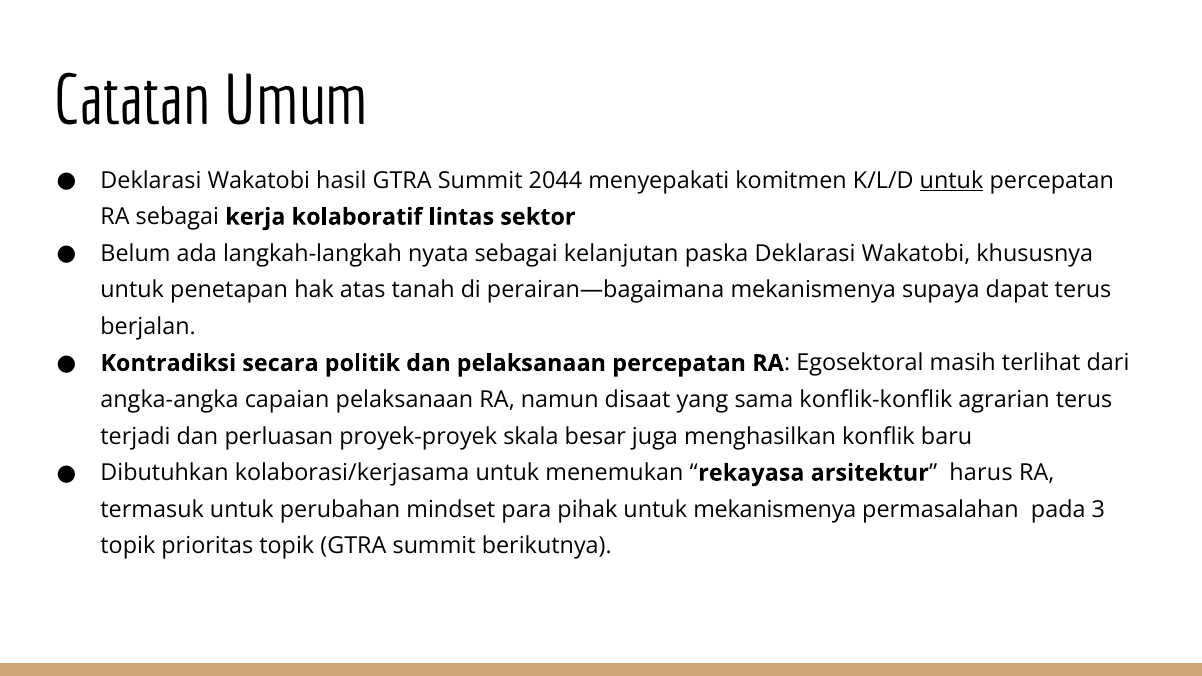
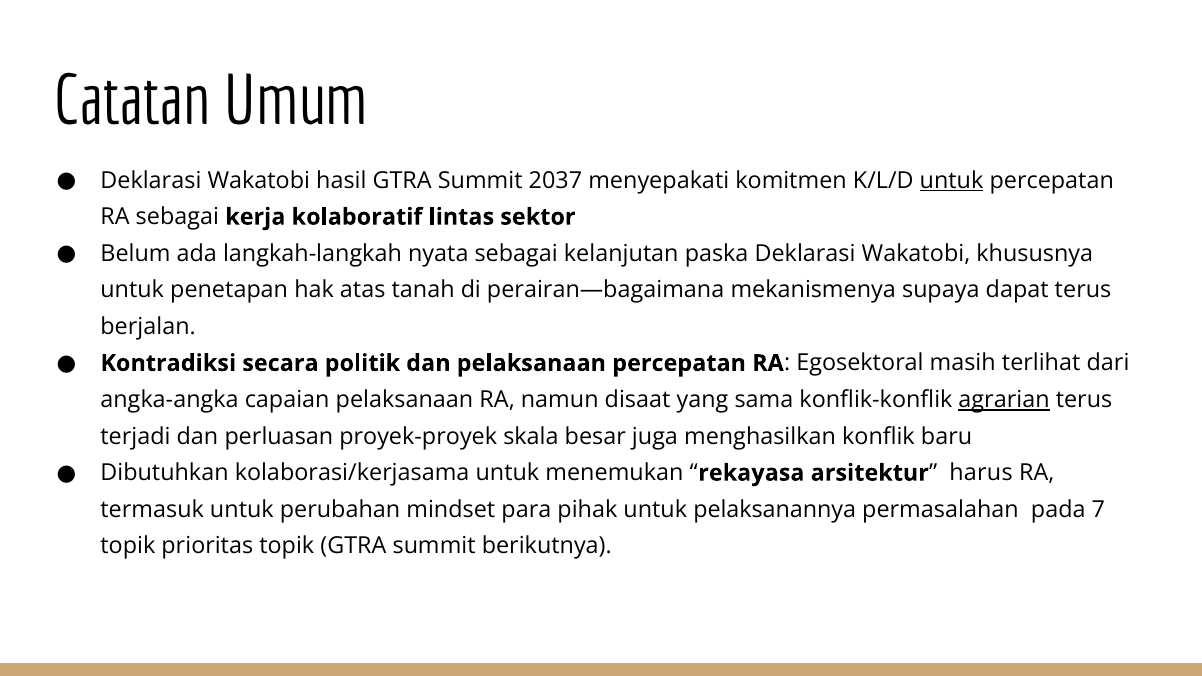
2044: 2044 -> 2037
agrarian underline: none -> present
untuk mekanismenya: mekanismenya -> pelaksanannya
3: 3 -> 7
